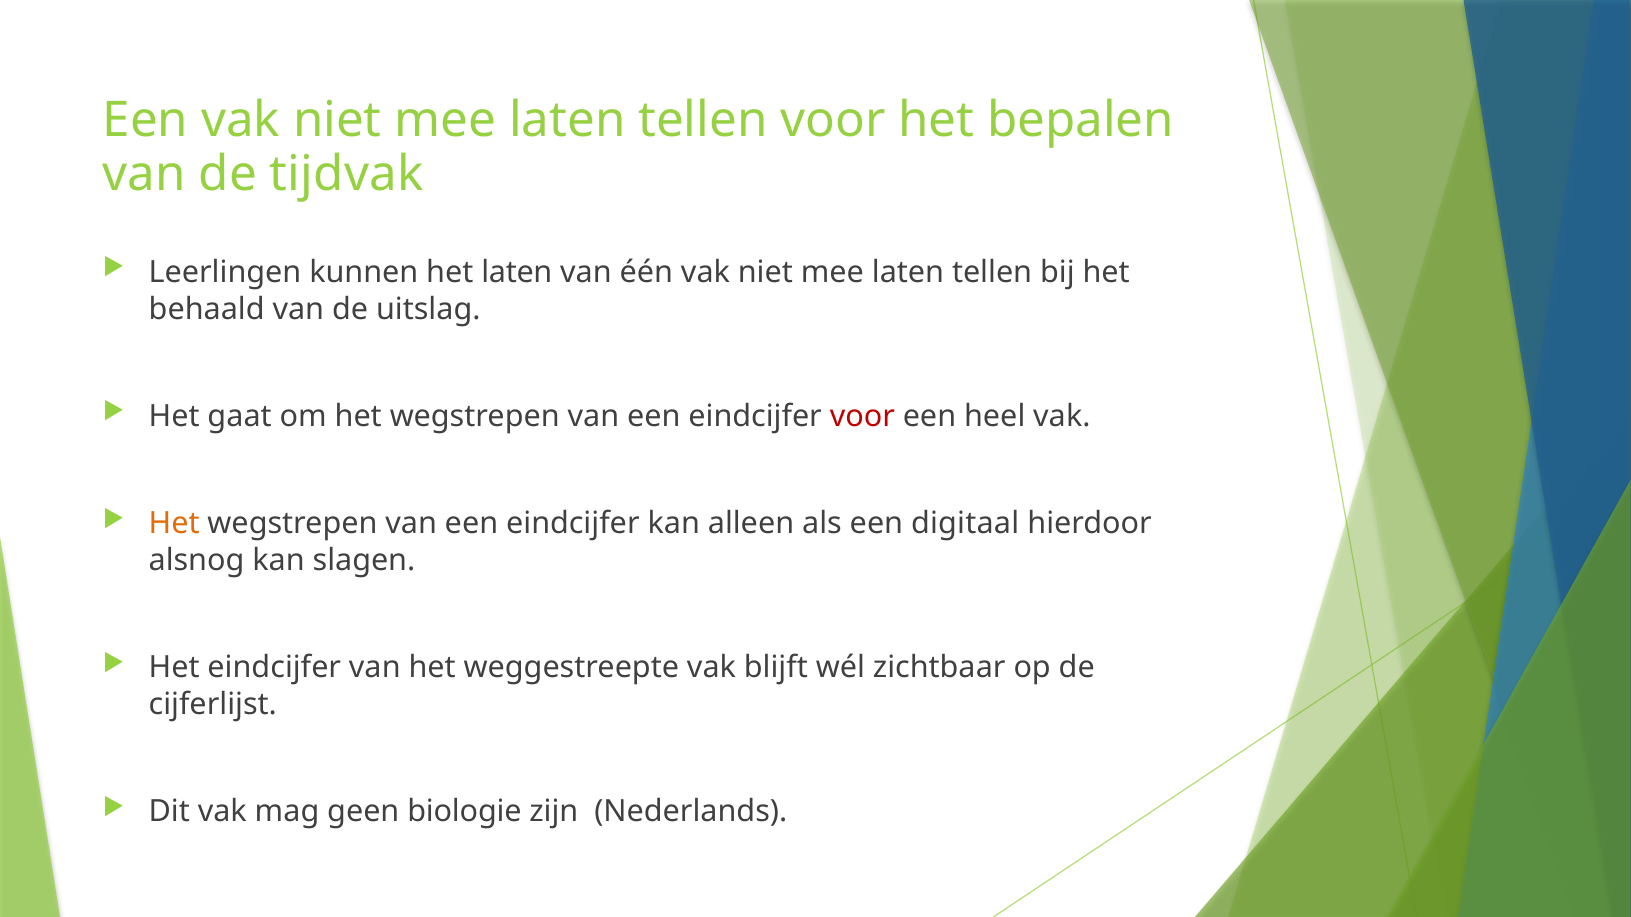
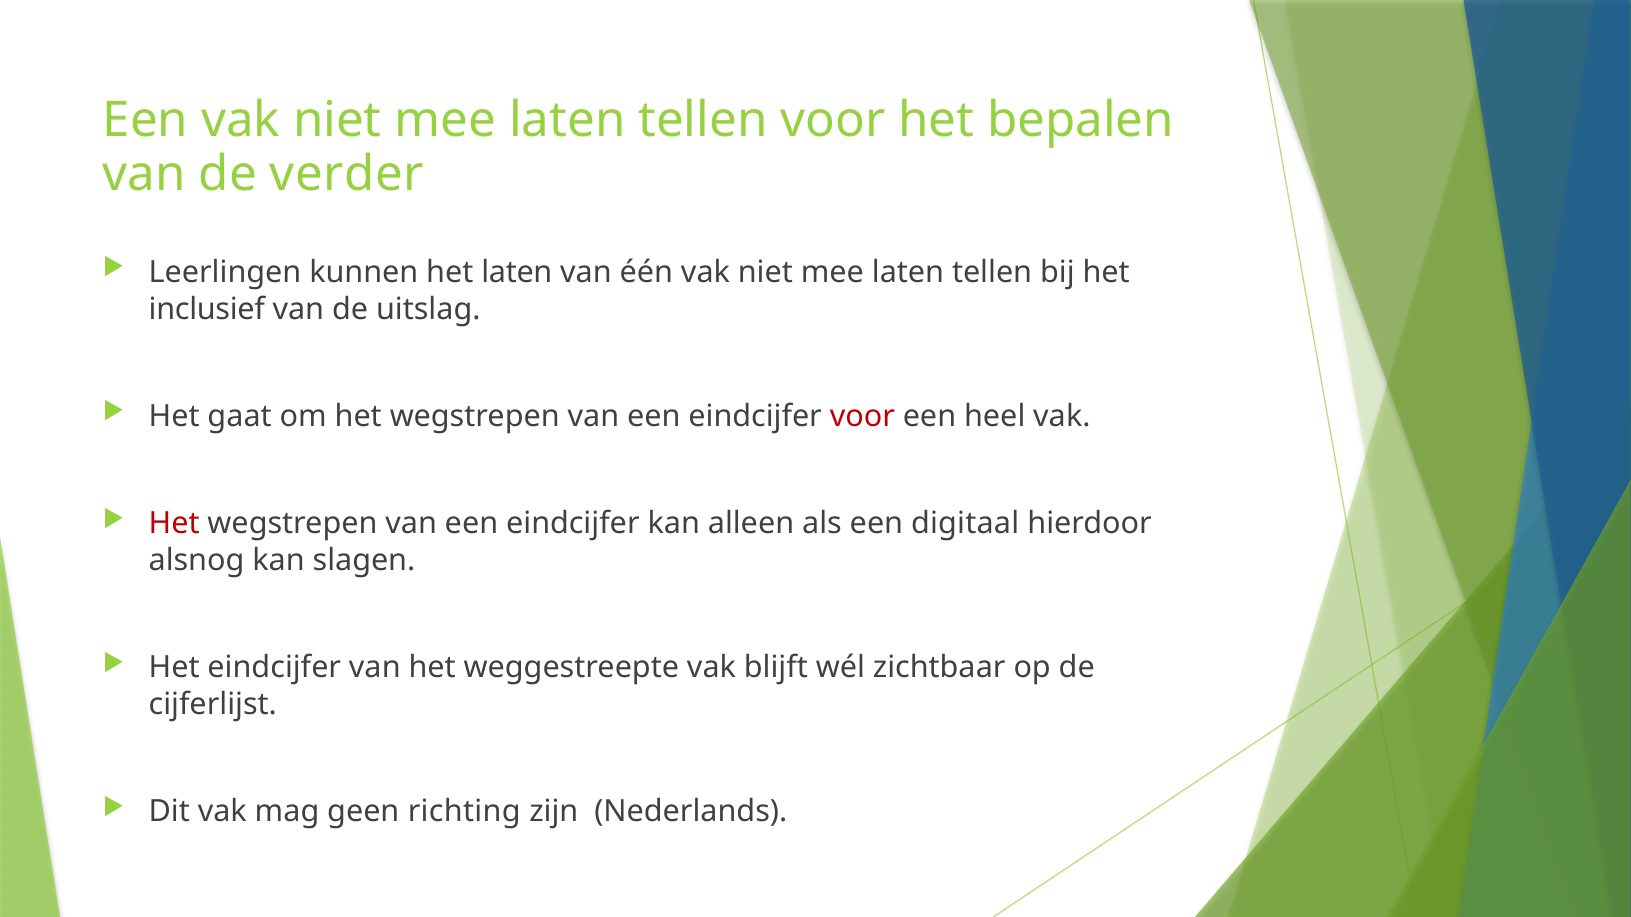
tijdvak: tijdvak -> verder
behaald: behaald -> inclusief
Het at (174, 524) colour: orange -> red
biologie: biologie -> richting
